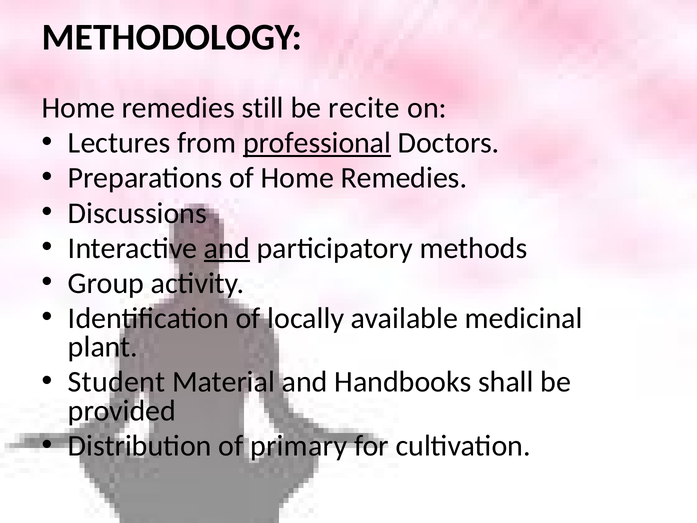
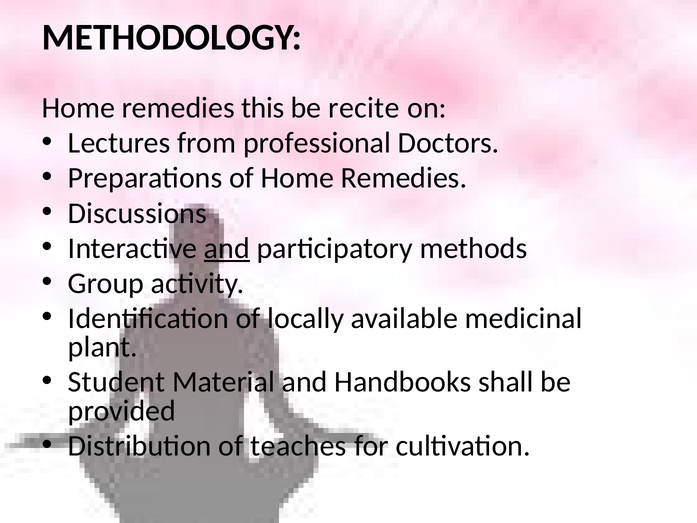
still: still -> this
professional underline: present -> none
primary: primary -> teaches
